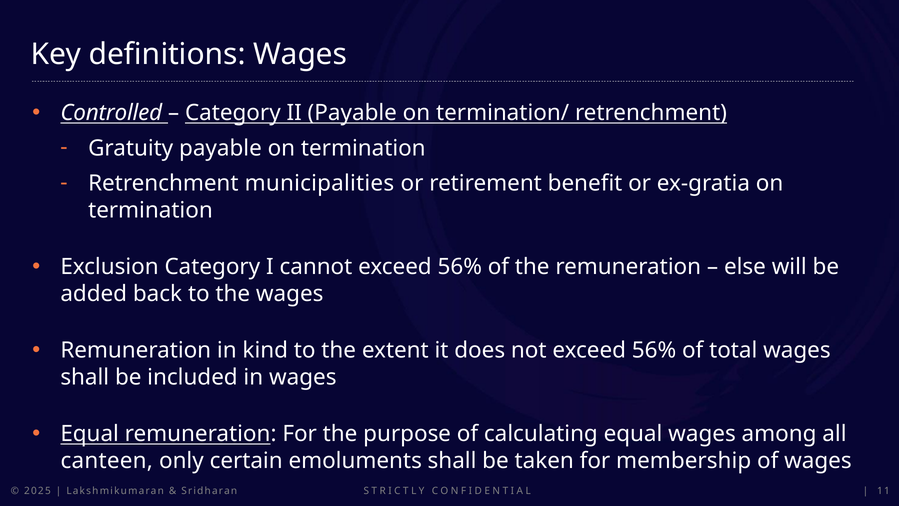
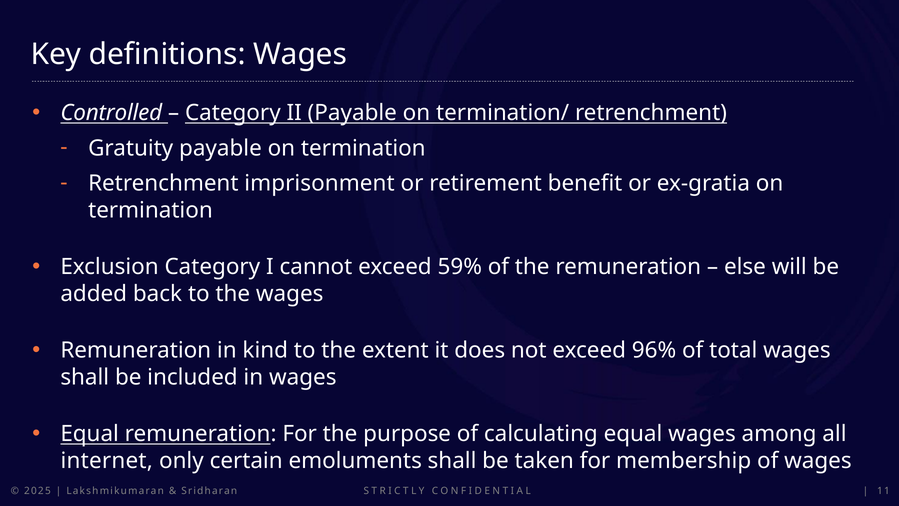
municipalities: municipalities -> imprisonment
cannot exceed 56%: 56% -> 59%
not exceed 56%: 56% -> 96%
canteen: canteen -> internet
